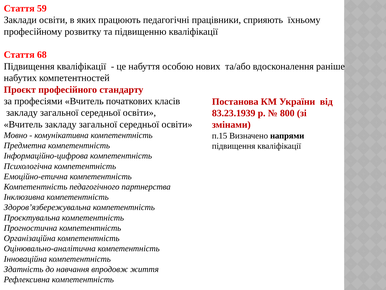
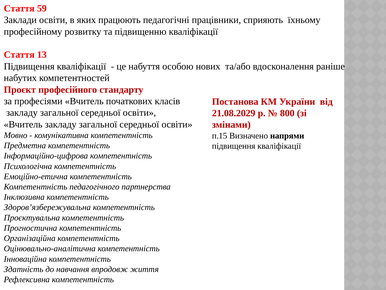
68: 68 -> 13
83.23.1939: 83.23.1939 -> 21.08.2029
